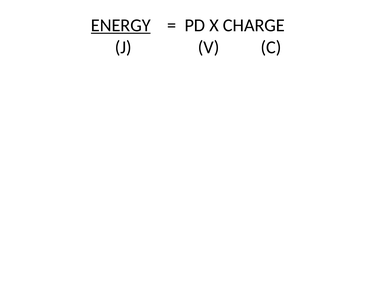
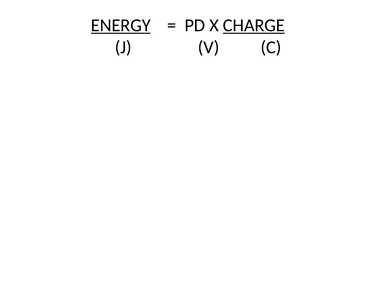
CHARGE underline: none -> present
